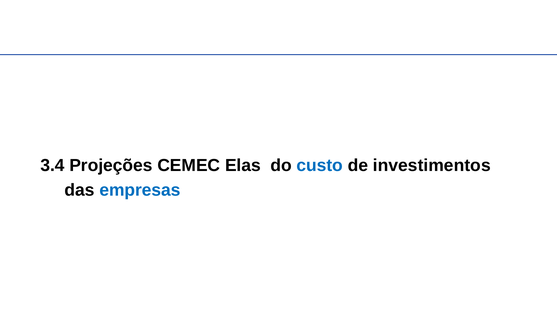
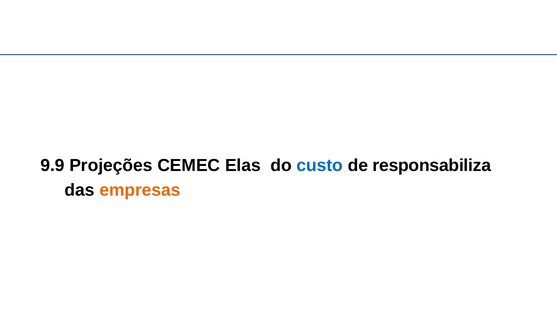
3.4: 3.4 -> 9.9
investimentos: investimentos -> responsabiliza
empresas colour: blue -> orange
